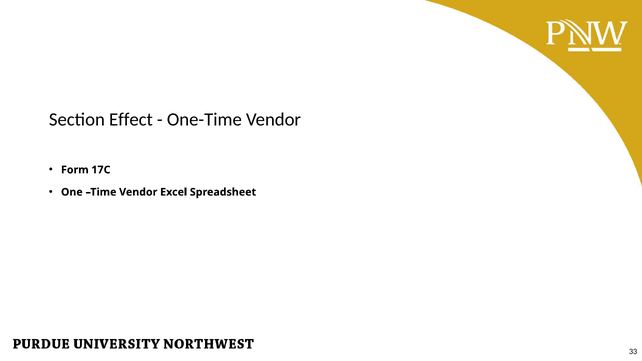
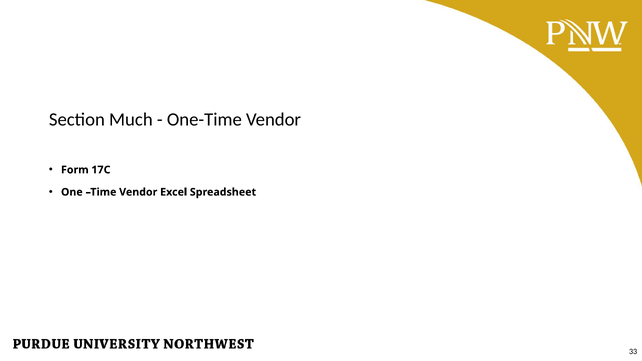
Effect: Effect -> Much
